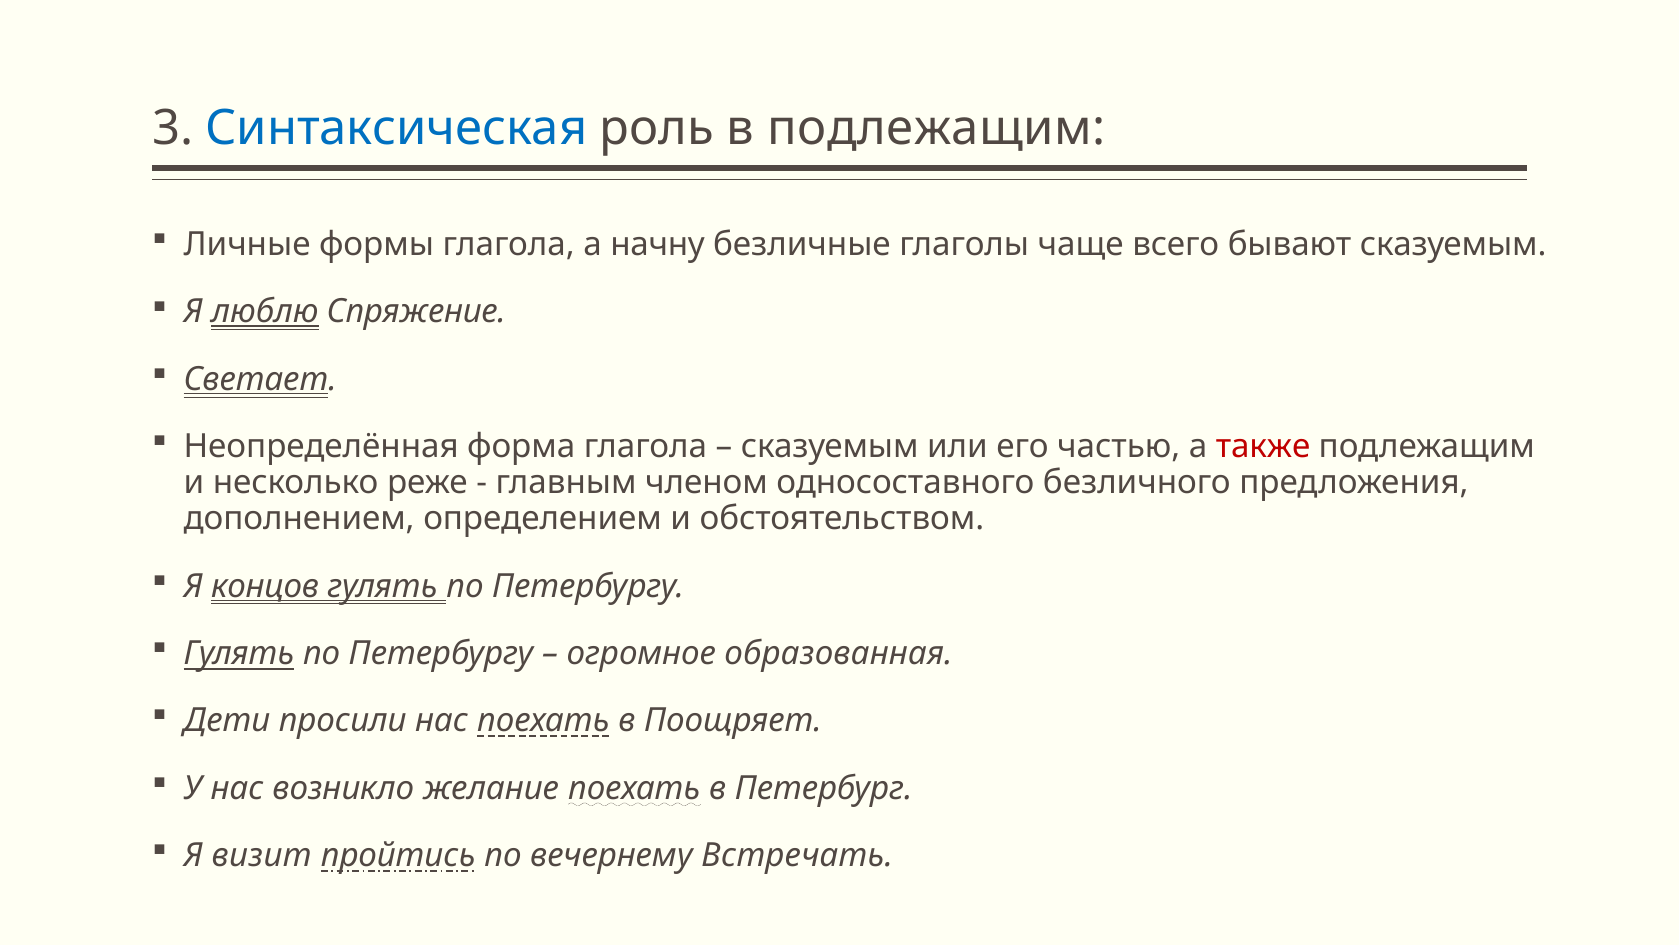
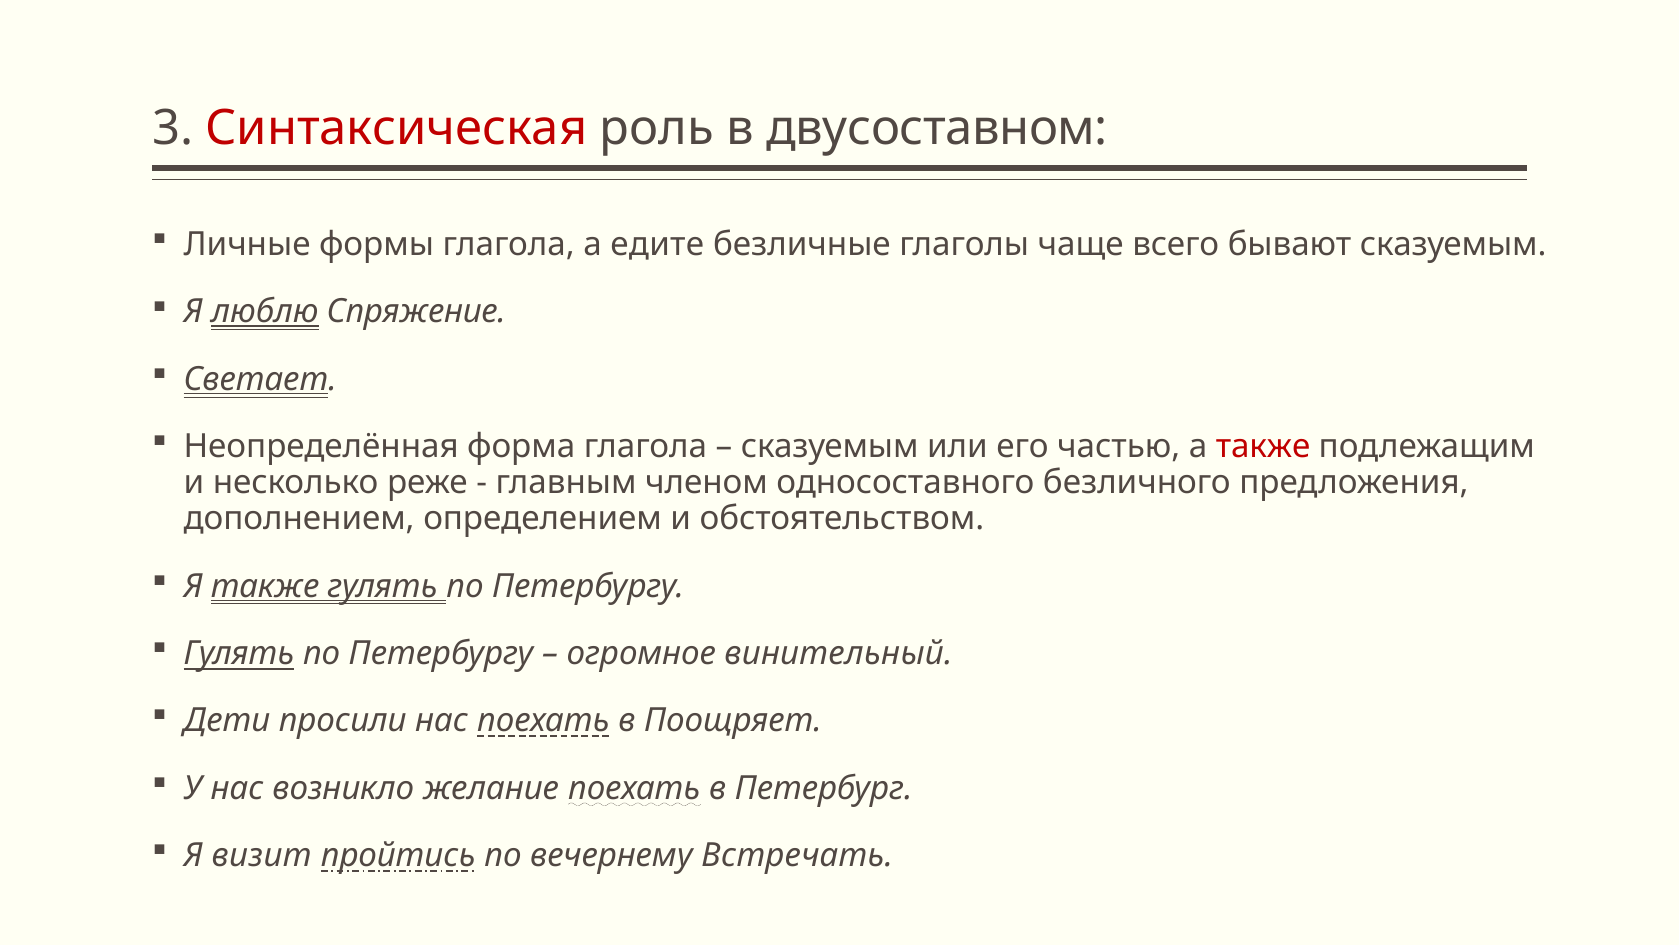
Синтаксическая colour: blue -> red
в подлежащим: подлежащим -> двусоставном
начну: начну -> едите
Я концов: концов -> также
образованная: образованная -> винительный
